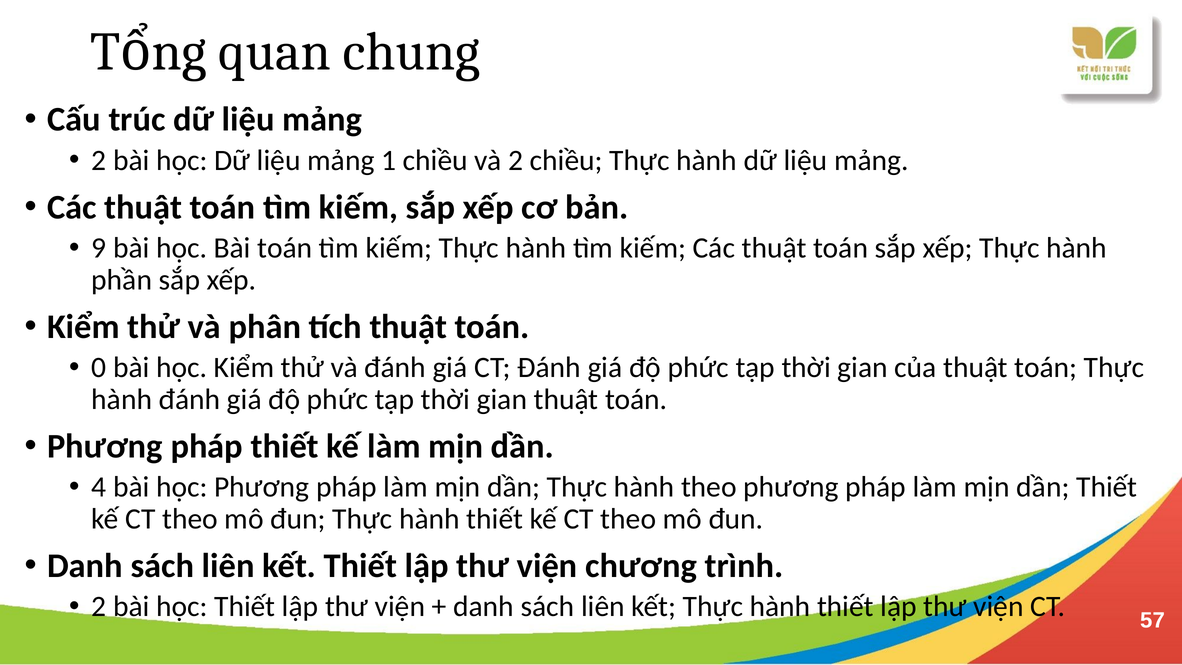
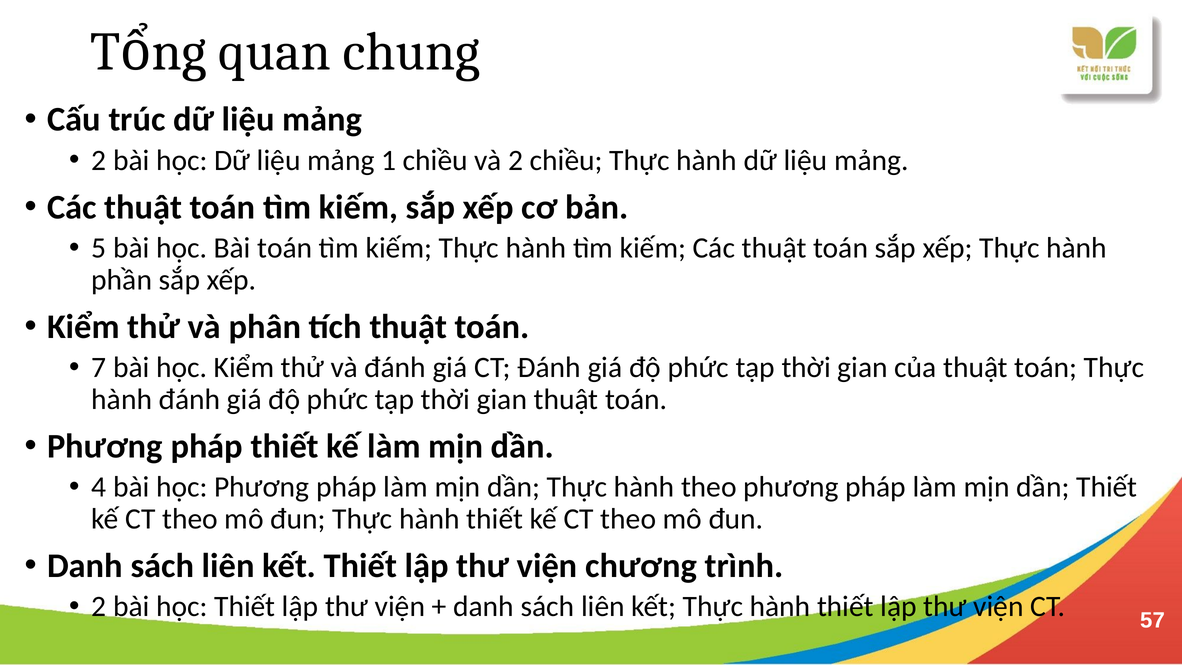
9: 9 -> 5
0: 0 -> 7
